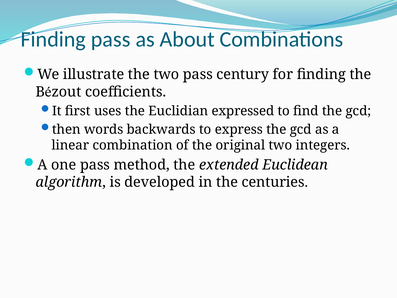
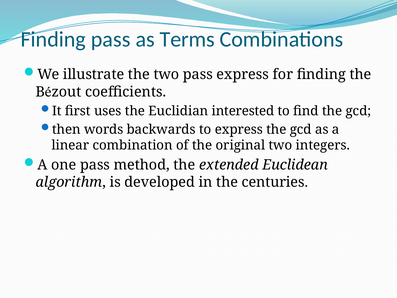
About: About -> Terms
pass century: century -> express
expressed: expressed -> interested
